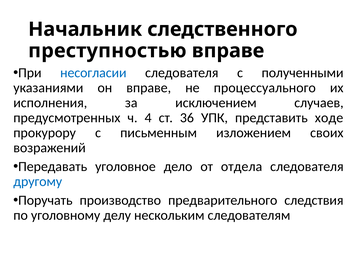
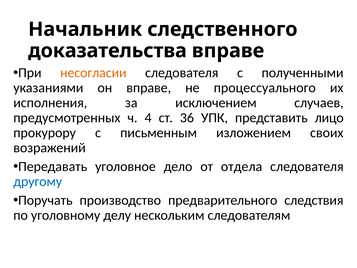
преступностью: преступностью -> доказательства
несогласии colour: blue -> orange
ходе: ходе -> лицо
